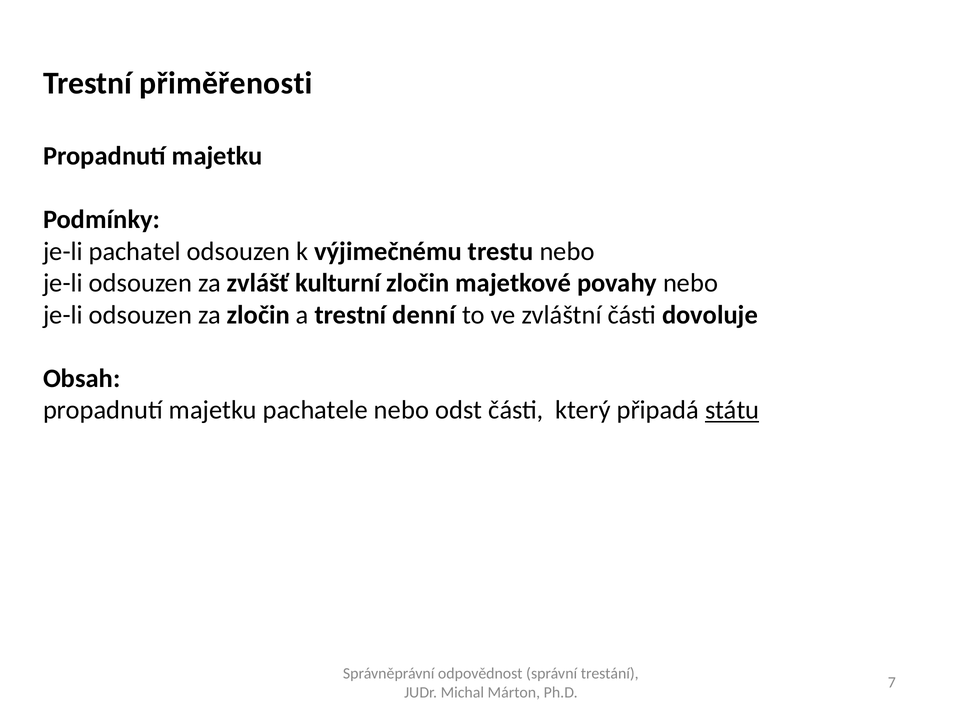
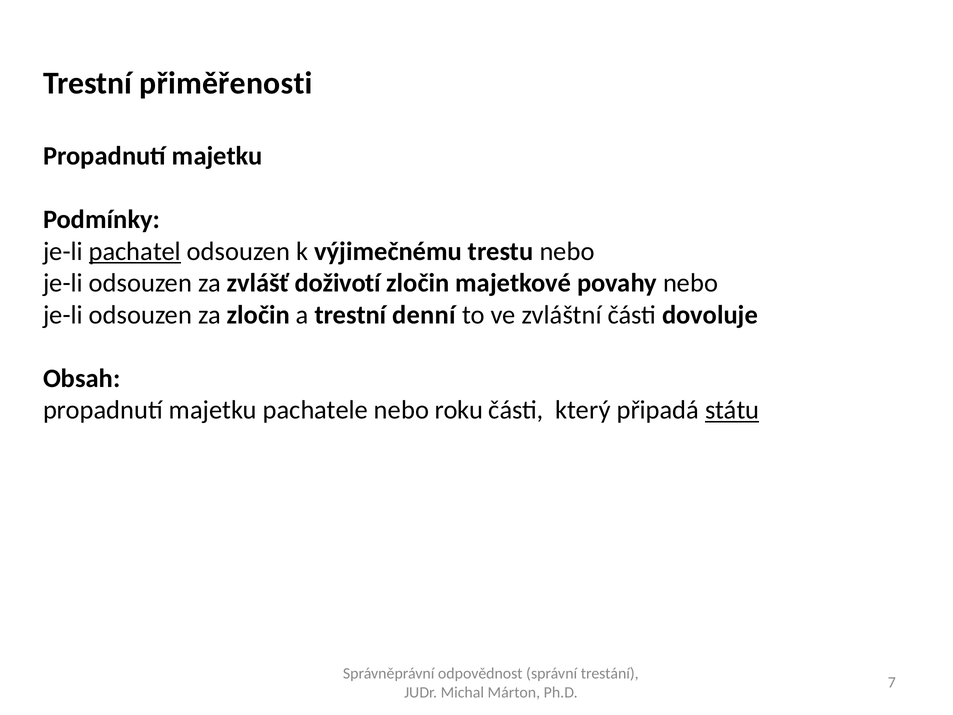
pachatel underline: none -> present
kulturní: kulturní -> doživotí
odst: odst -> roku
